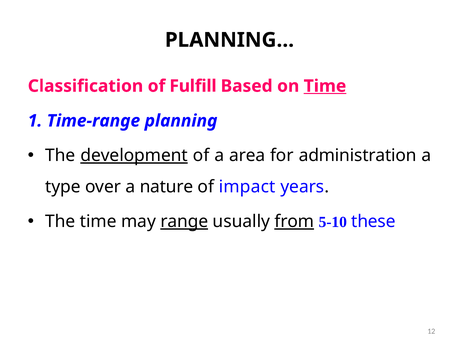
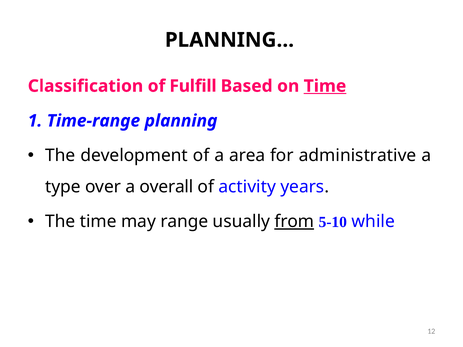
development underline: present -> none
administration: administration -> administrative
nature: nature -> overall
impact: impact -> activity
range underline: present -> none
these: these -> while
